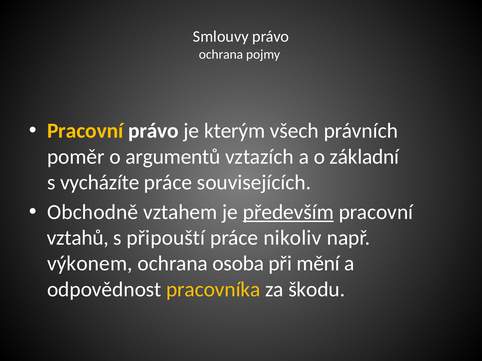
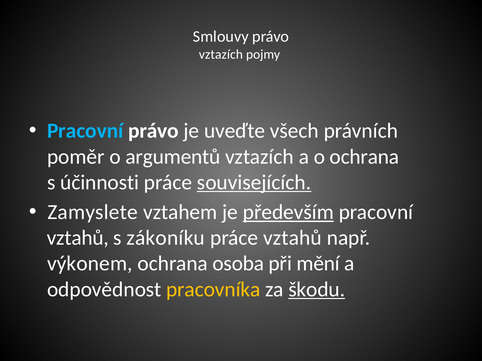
ochrana at (221, 55): ochrana -> vztazích
Pracovní at (85, 131) colour: yellow -> light blue
kterým: kterým -> uveďte
o základní: základní -> ochrana
vycházíte: vycházíte -> účinnosti
souvisejících underline: none -> present
Obchodně: Obchodně -> Zamyslete
připouští: připouští -> zákoníku
práce nikoliv: nikoliv -> vztahů
škodu underline: none -> present
